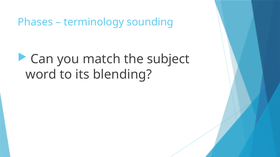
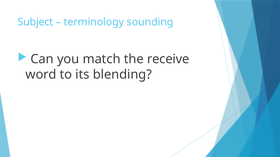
Phases: Phases -> Subject
subject: subject -> receive
